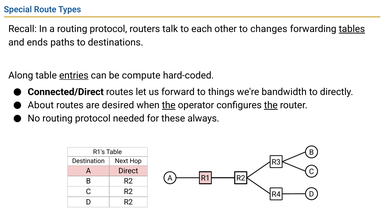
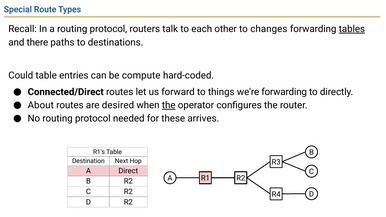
ends: ends -> there
Along: Along -> Could
entries underline: present -> none
we're bandwidth: bandwidth -> forwarding
the at (271, 105) underline: present -> none
always: always -> arrives
